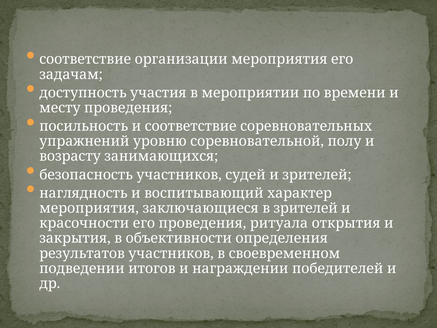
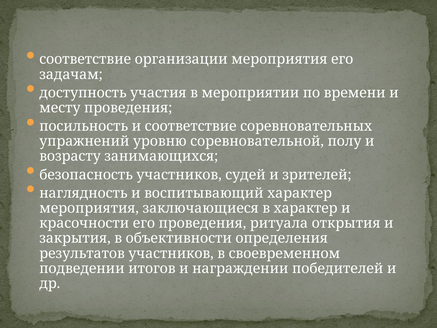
в зрителей: зрителей -> характер
